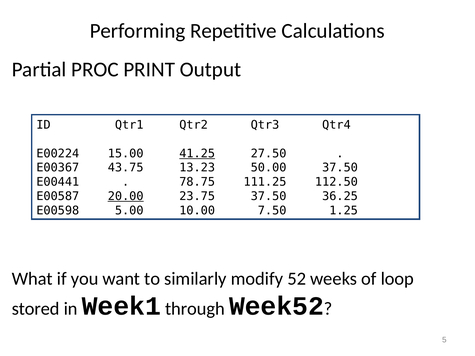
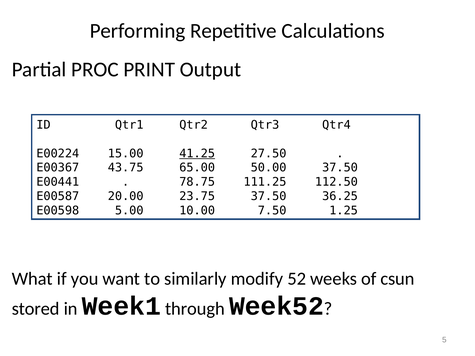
13.23: 13.23 -> 65.00
20.00 underline: present -> none
loop: loop -> csun
